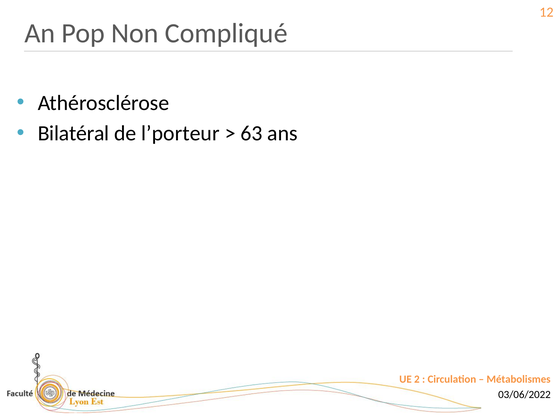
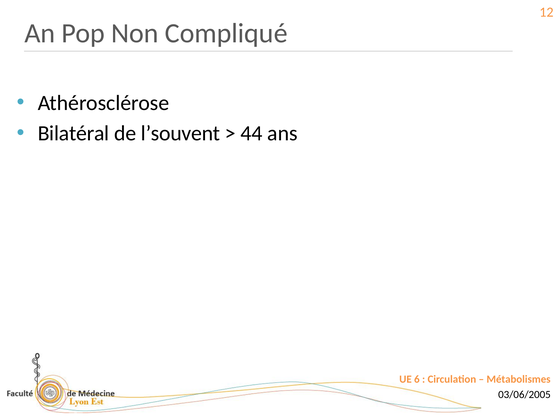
l’porteur: l’porteur -> l’souvent
63: 63 -> 44
2: 2 -> 6
03/06/2022: 03/06/2022 -> 03/06/2005
